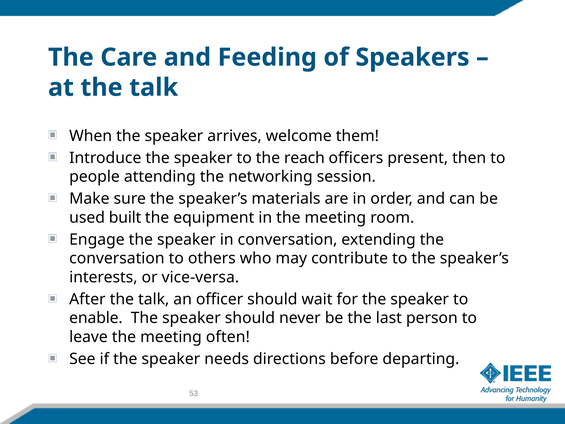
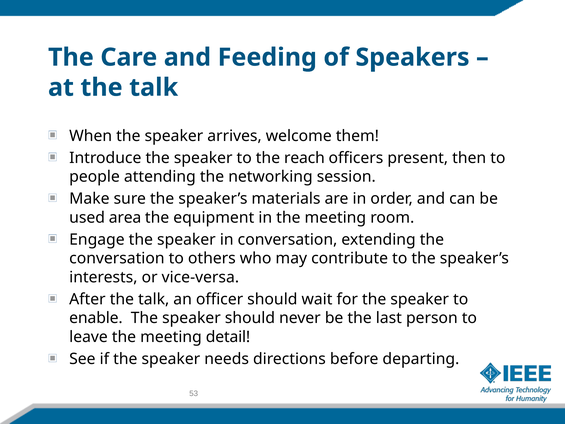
built: built -> area
often: often -> detail
